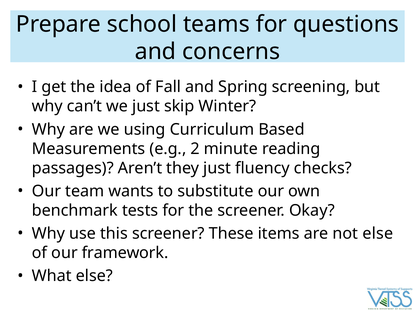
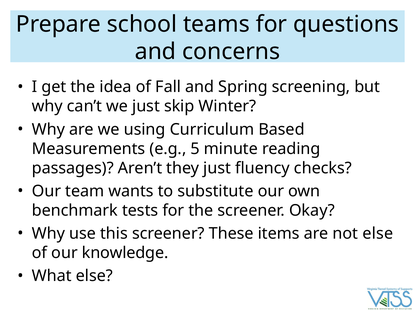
2: 2 -> 5
framework: framework -> knowledge
